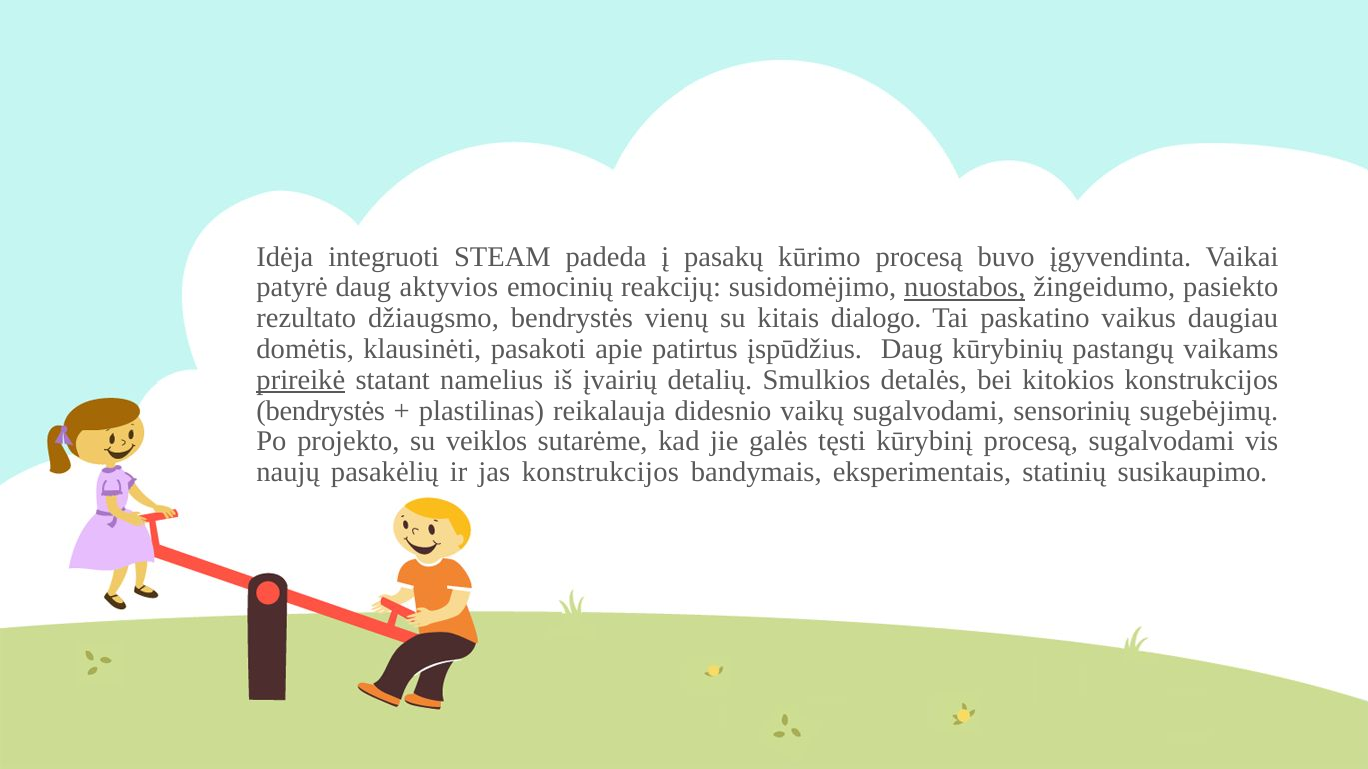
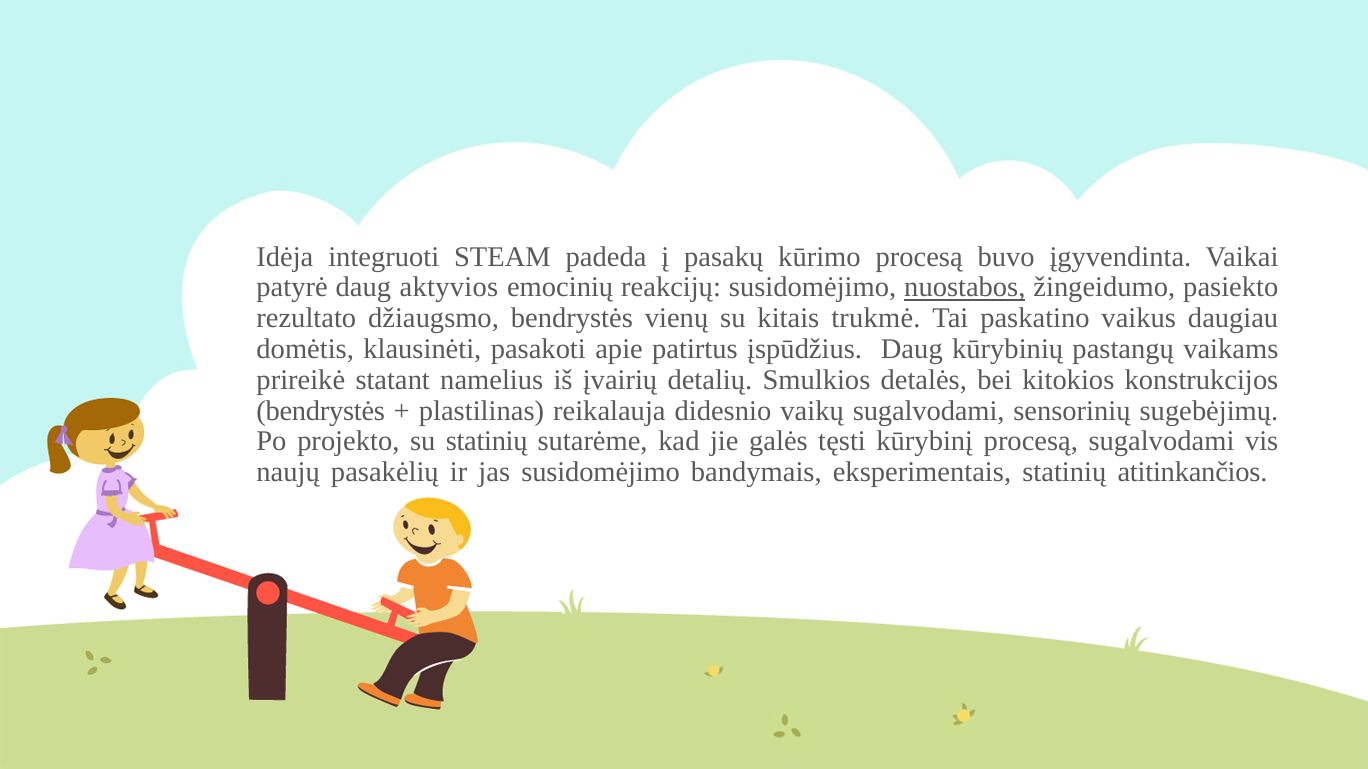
dialogo: dialogo -> trukmė
prireikė underline: present -> none
su veiklos: veiklos -> statinių
jas konstrukcijos: konstrukcijos -> susidomėjimo
susikaupimo: susikaupimo -> atitinkančios
